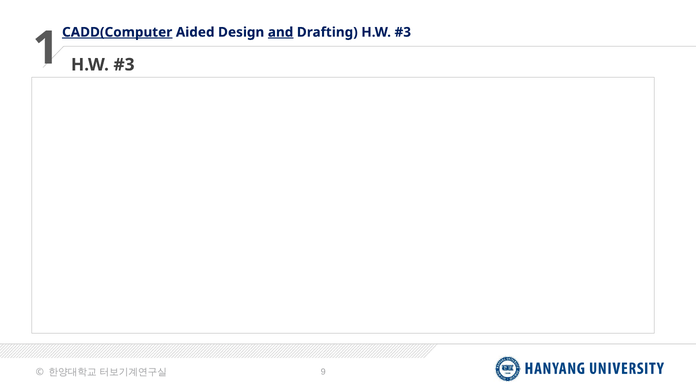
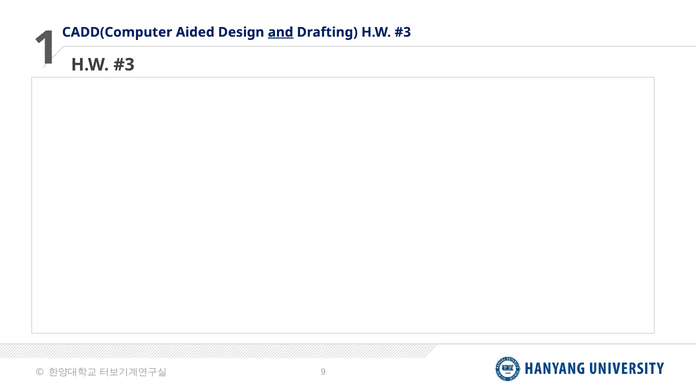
CADD(Computer underline: present -> none
